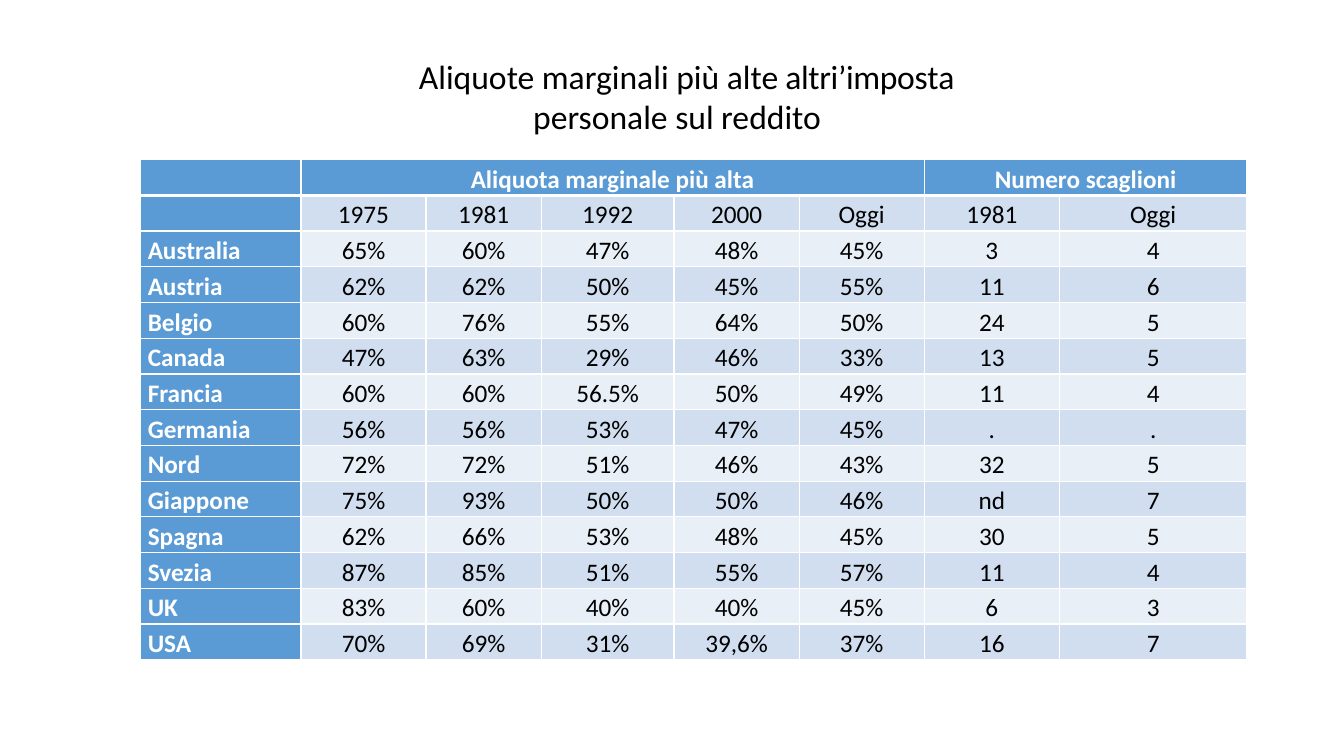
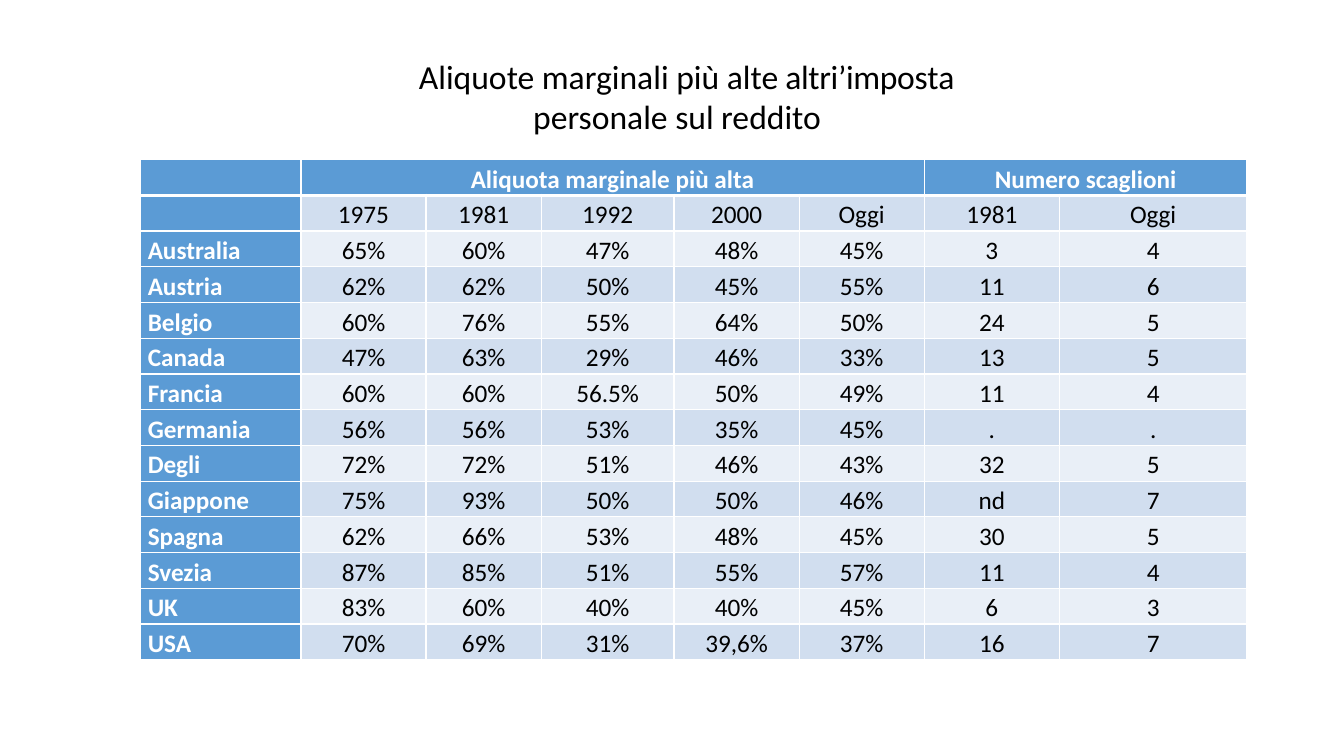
53% 47%: 47% -> 35%
Nord: Nord -> Degli
